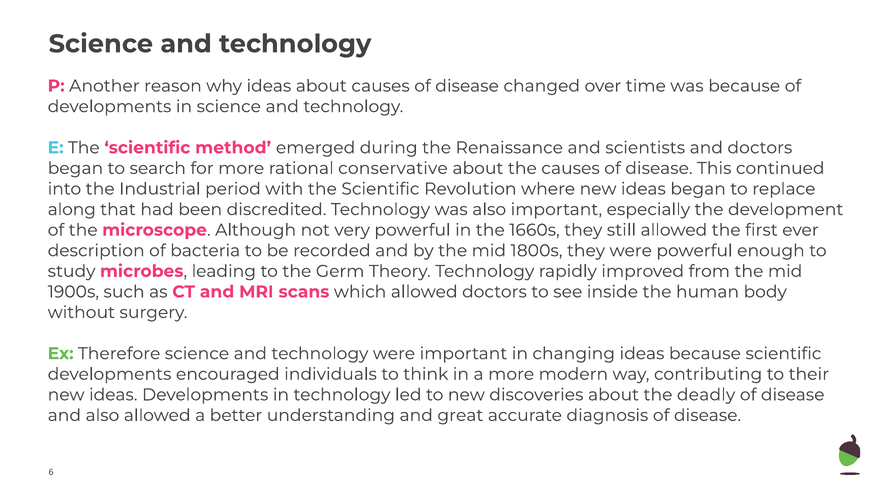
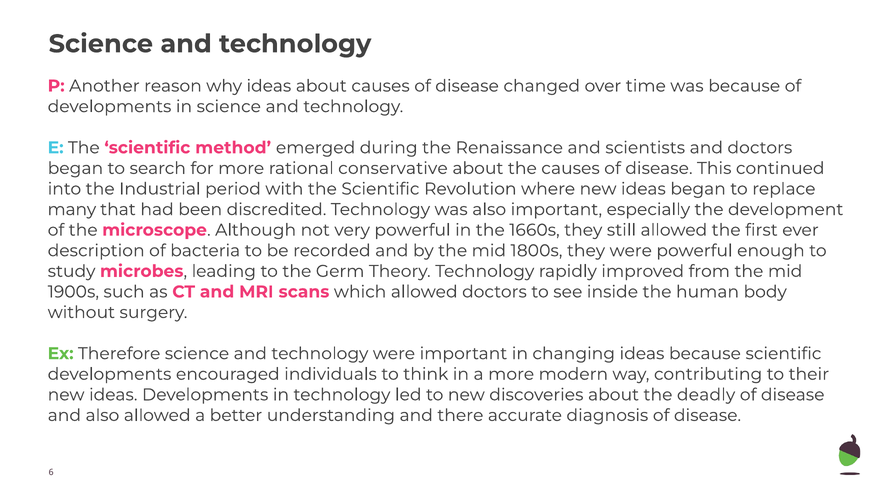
along: along -> many
great: great -> there
